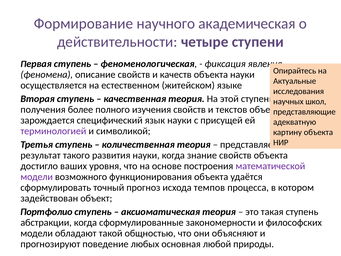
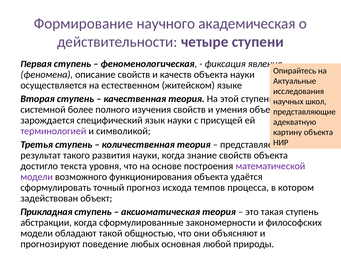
получения: получения -> системной
текстов: текстов -> умения
ваших: ваших -> текста
Портфолио: Портфолио -> Прикладная
